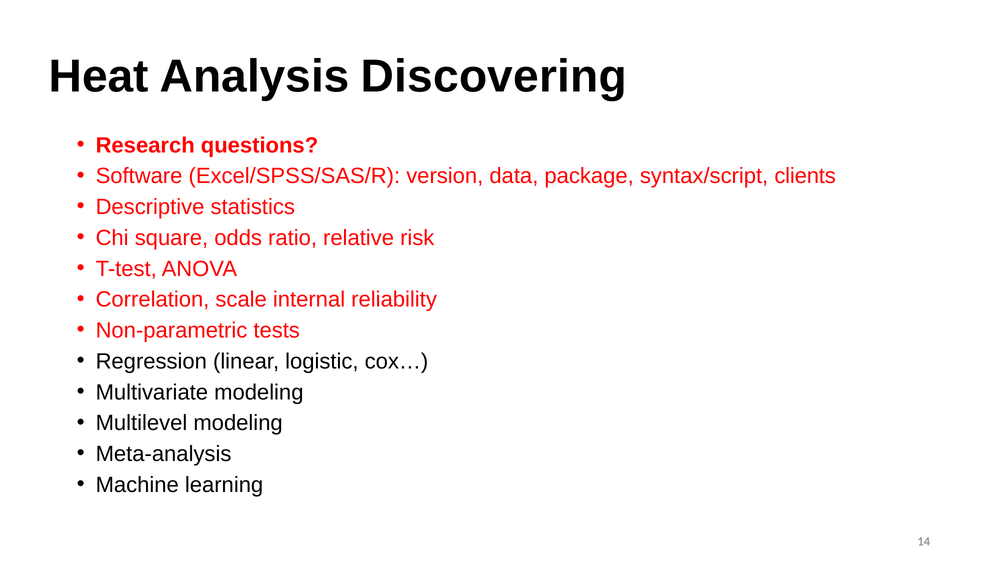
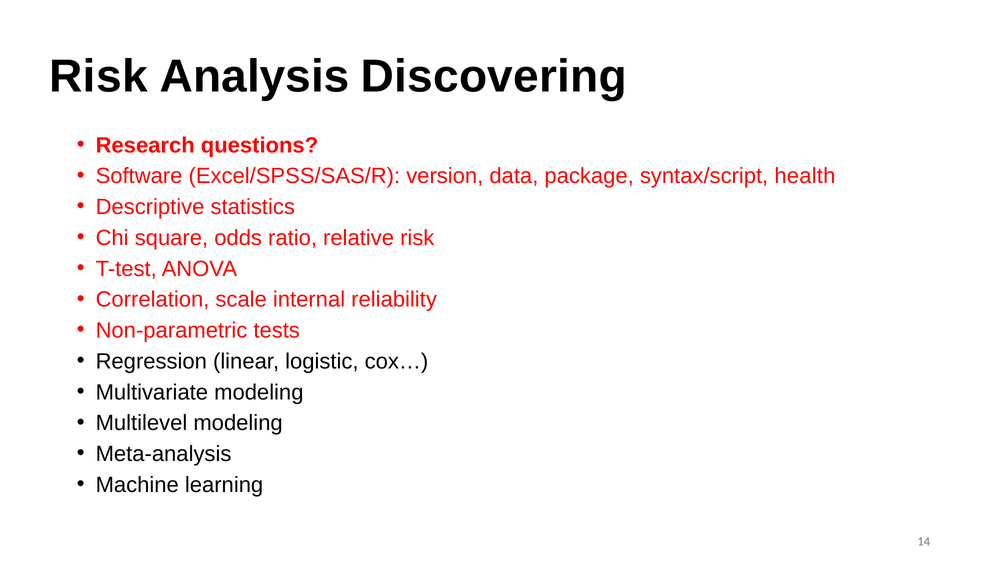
Heat at (99, 77): Heat -> Risk
clients: clients -> health
